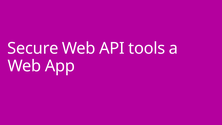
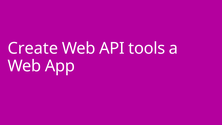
Secure: Secure -> Create
